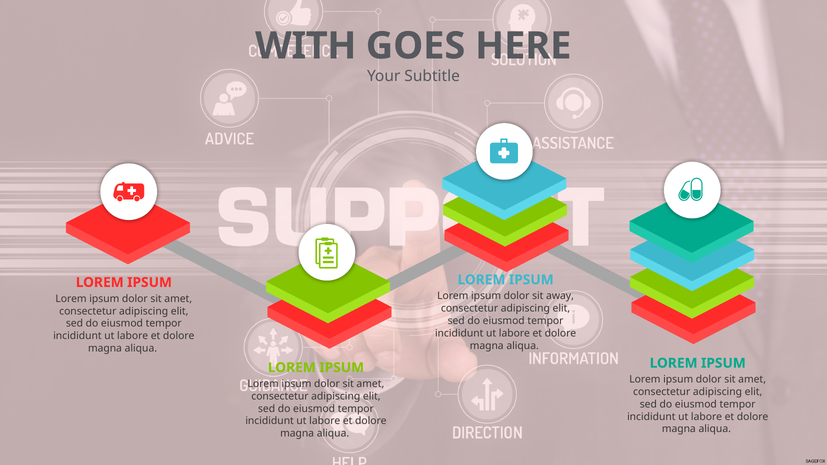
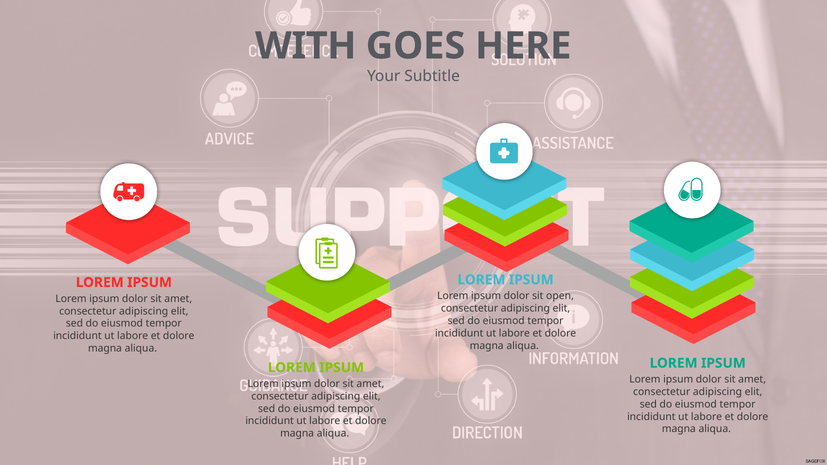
away: away -> open
